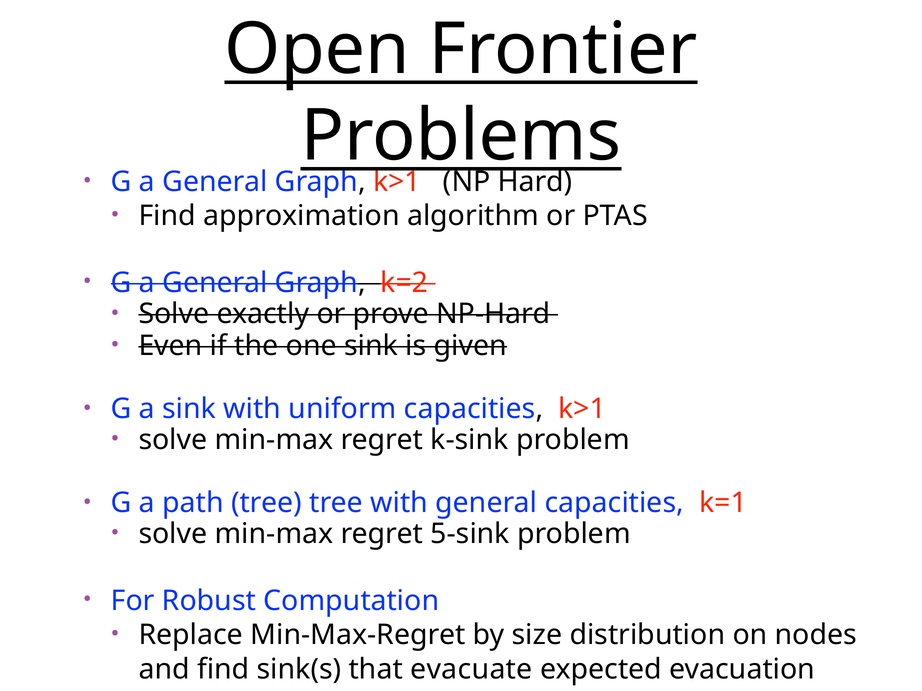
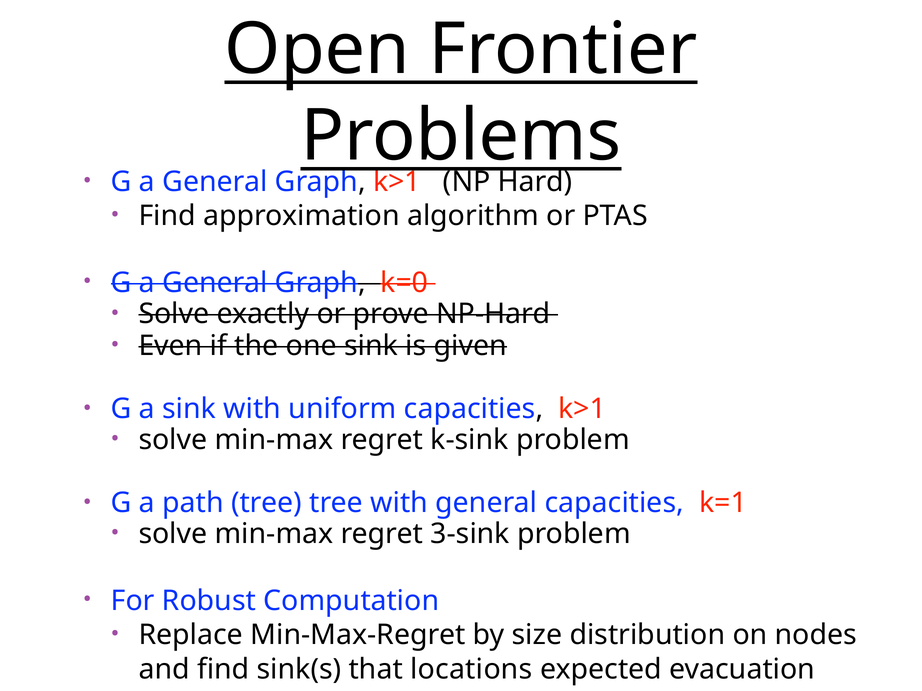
k=2: k=2 -> k=0
5-sink: 5-sink -> 3-sink
evacuate: evacuate -> locations
